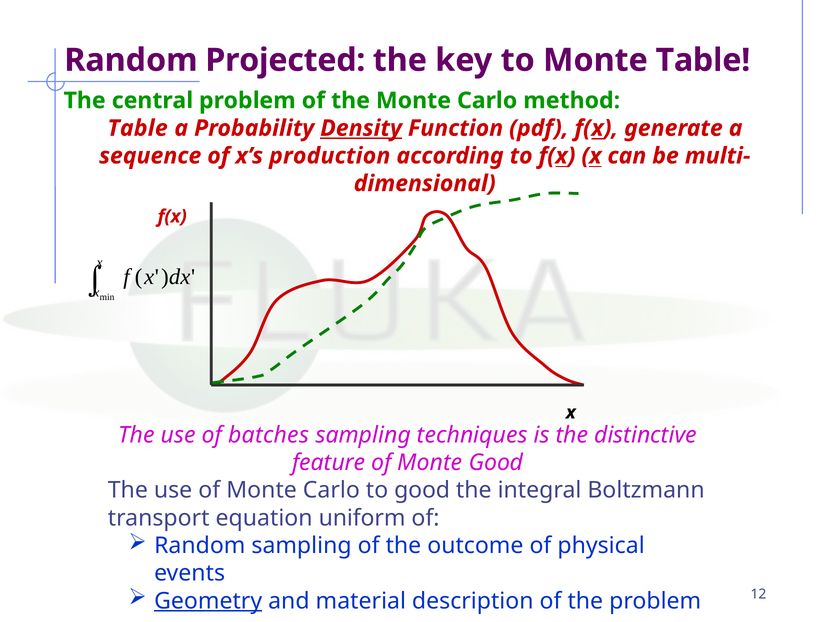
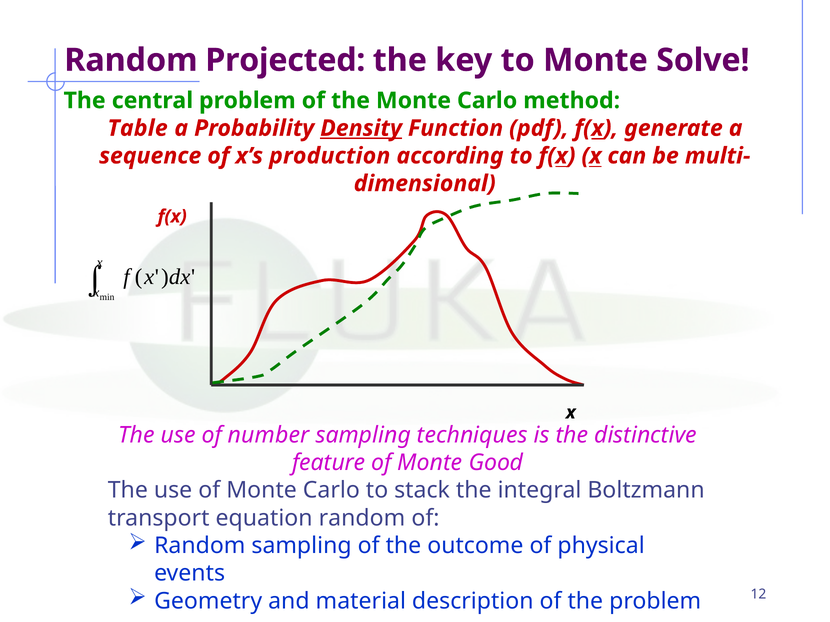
Monte Table: Table -> Solve
batches: batches -> number
to good: good -> stack
equation uniform: uniform -> random
Geometry underline: present -> none
